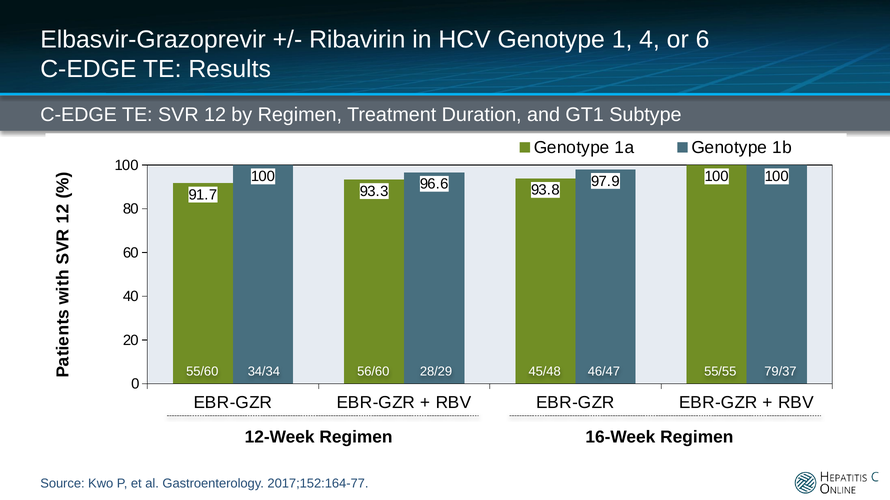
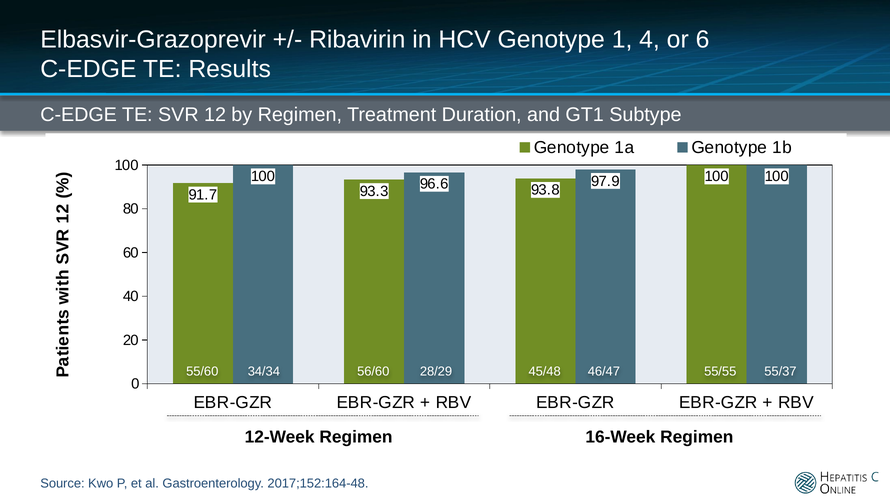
79/37: 79/37 -> 55/37
2017;152:164-77: 2017;152:164-77 -> 2017;152:164-48
